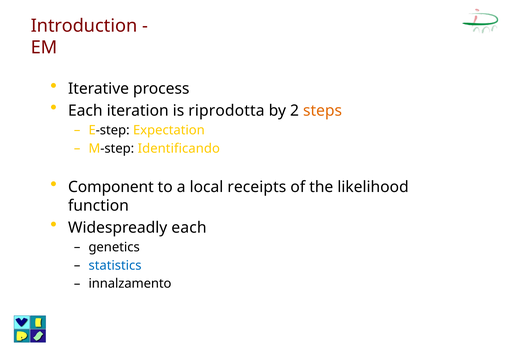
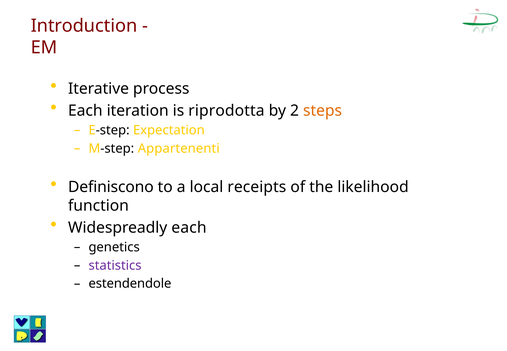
Identificando: Identificando -> Appartenenti
Component: Component -> Definiscono
statistics colour: blue -> purple
innalzamento: innalzamento -> estendendole
